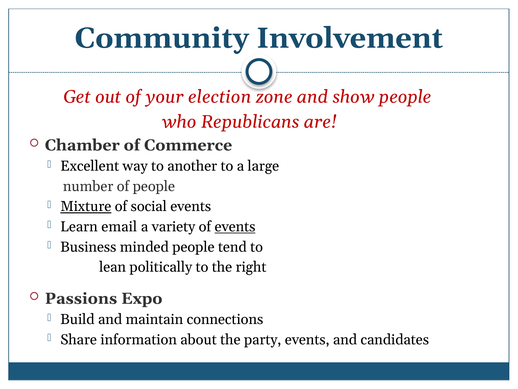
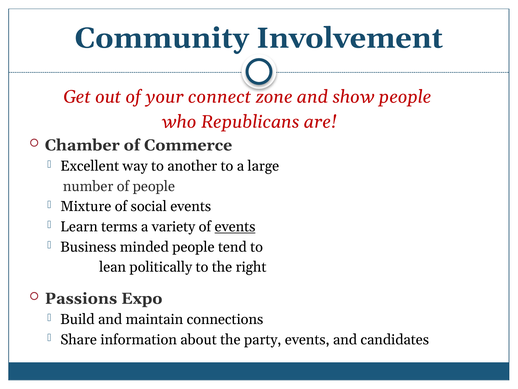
election: election -> connect
Mixture underline: present -> none
email: email -> terms
